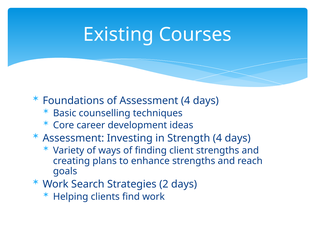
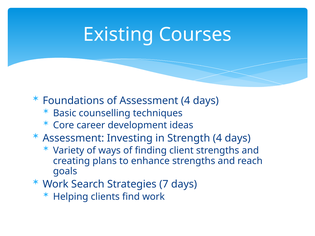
2: 2 -> 7
